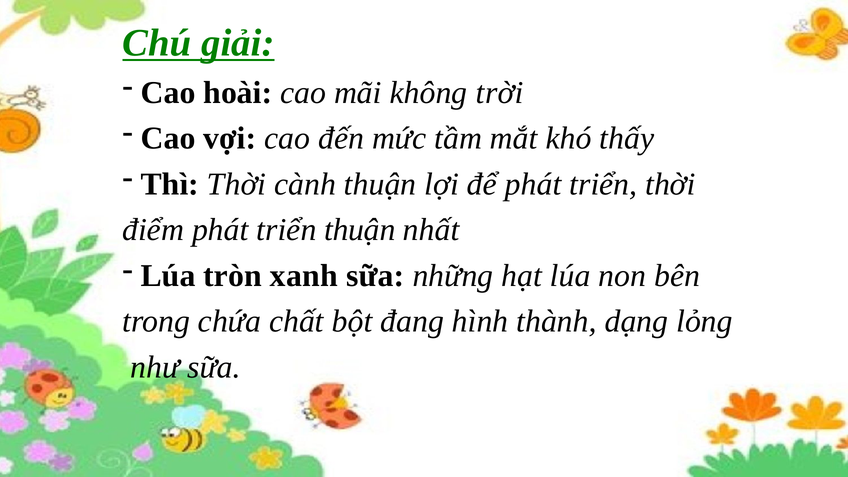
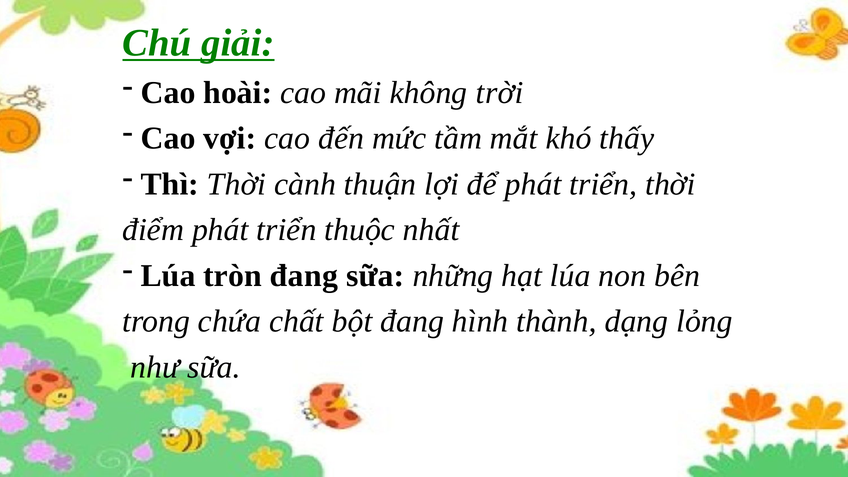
triển thuận: thuận -> thuộc
tròn xanh: xanh -> đang
